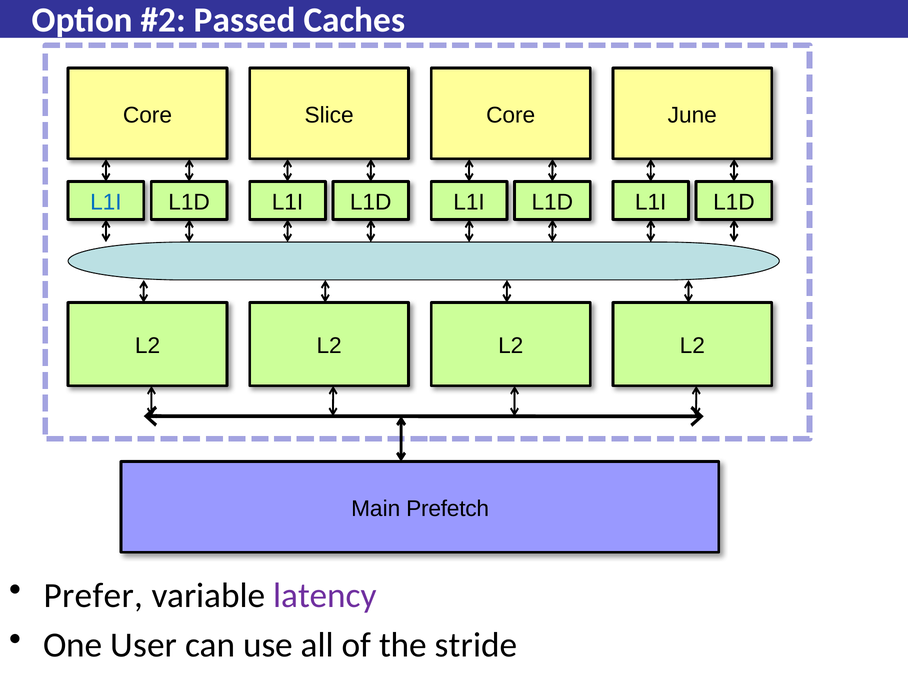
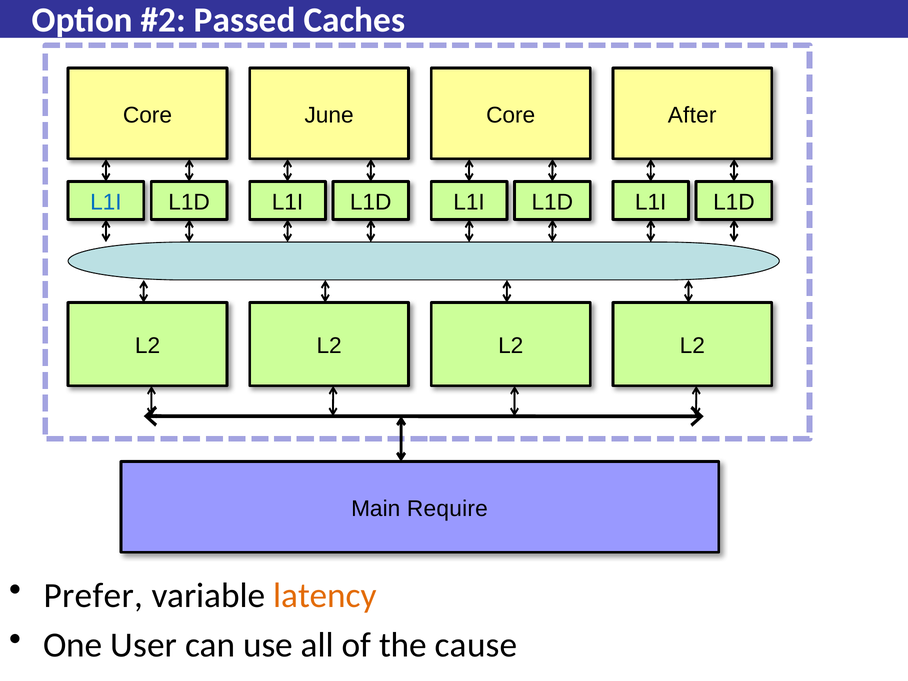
Slice: Slice -> June
June: June -> After
Prefetch: Prefetch -> Require
latency colour: purple -> orange
stride: stride -> cause
